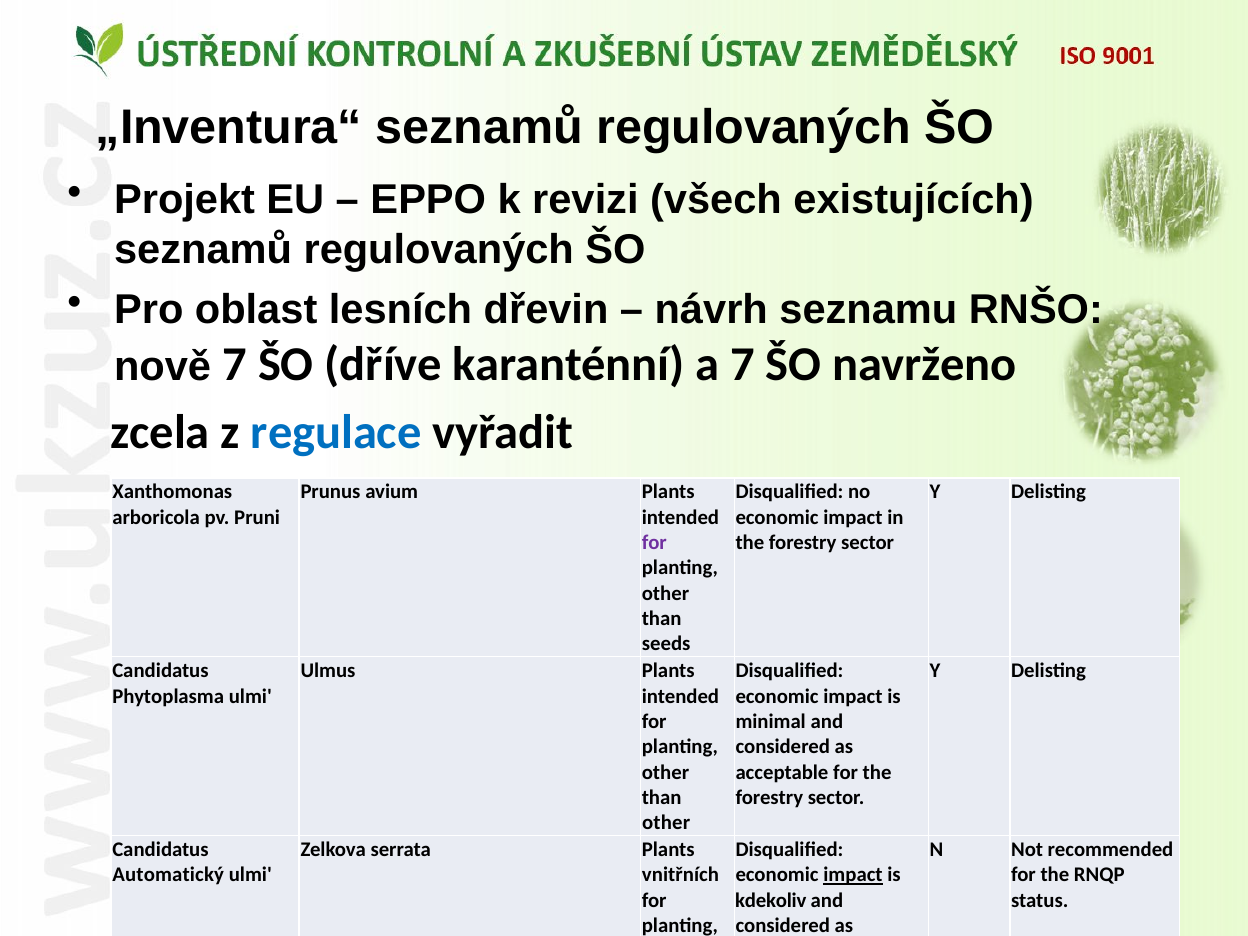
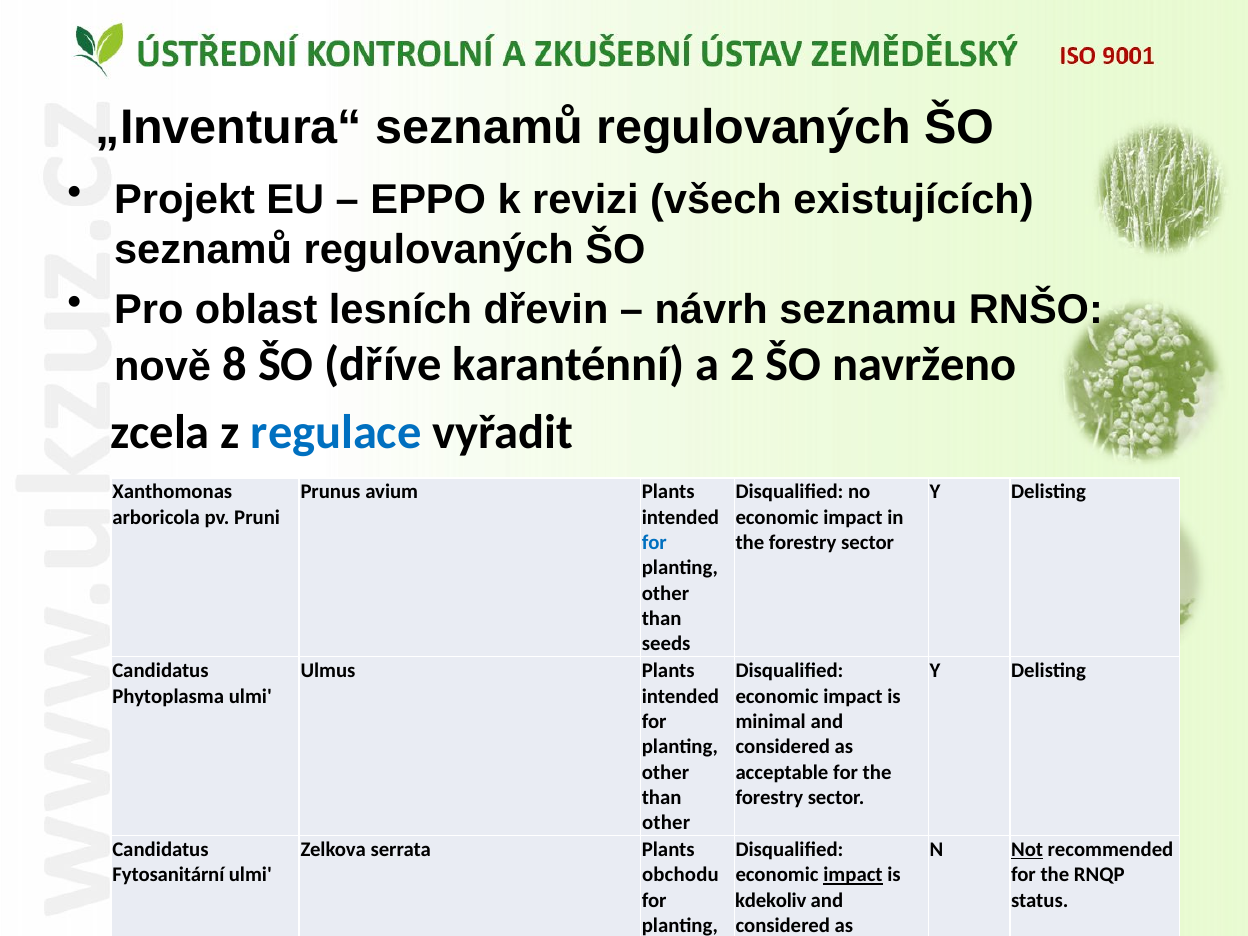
nově 7: 7 -> 8
a 7: 7 -> 2
for at (654, 543) colour: purple -> blue
Not underline: none -> present
Automatický: Automatický -> Fytosanitární
vnitřních: vnitřních -> obchodu
